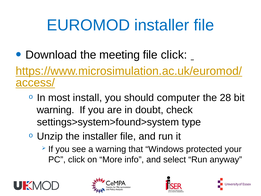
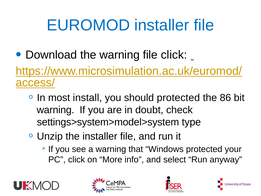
the meeting: meeting -> warning
should computer: computer -> protected
28: 28 -> 86
settings>system>found>system: settings>system>found>system -> settings>system>model>system
